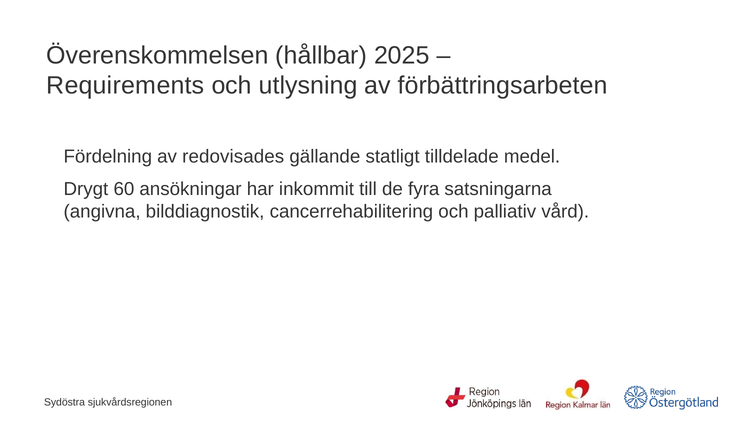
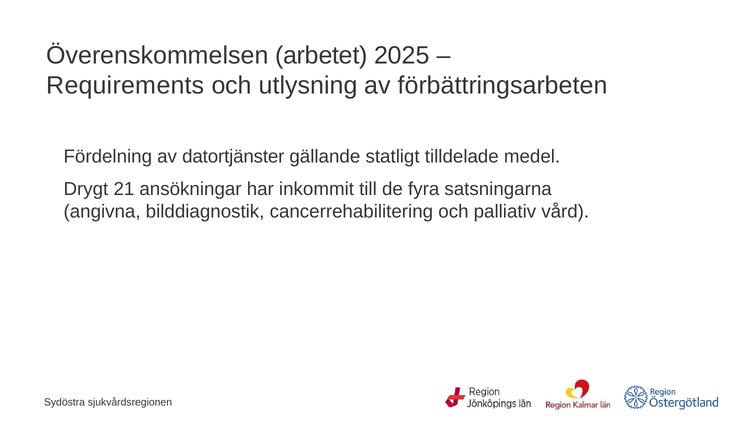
hållbar: hållbar -> arbetet
redovisades: redovisades -> datortjänster
60: 60 -> 21
